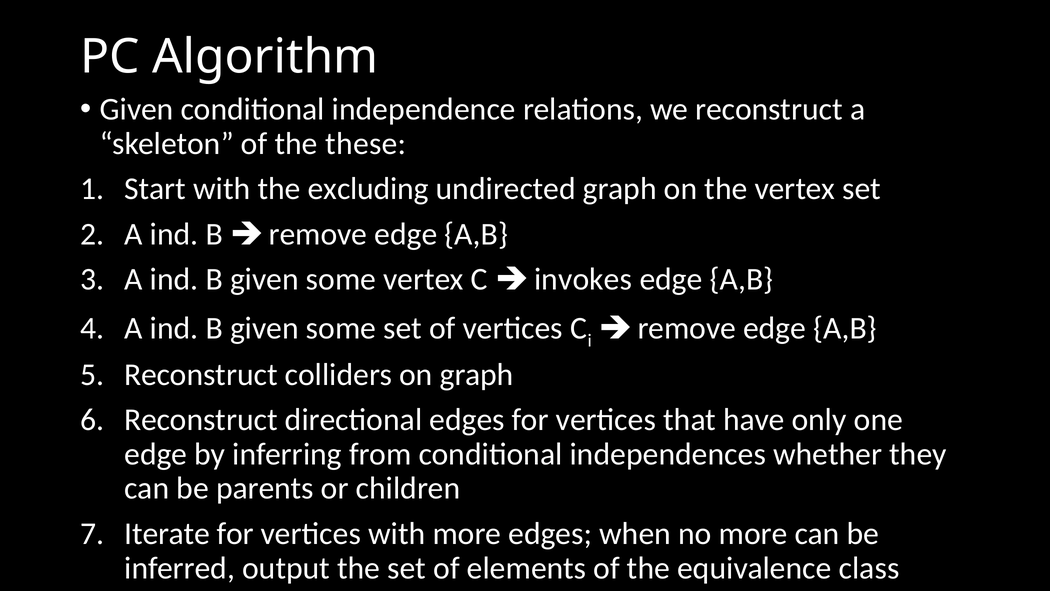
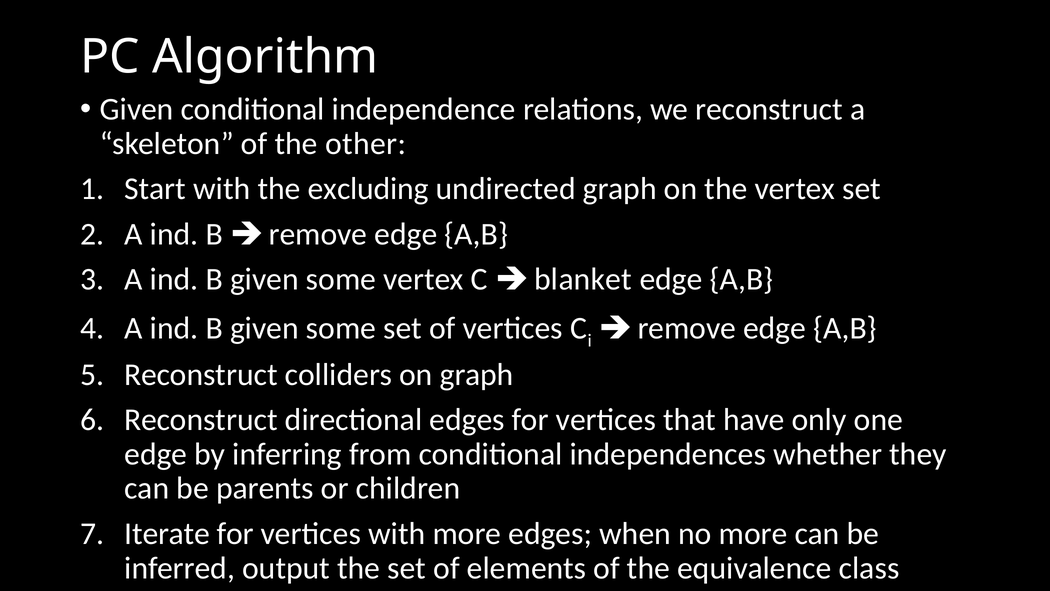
these: these -> other
invokes: invokes -> blanket
